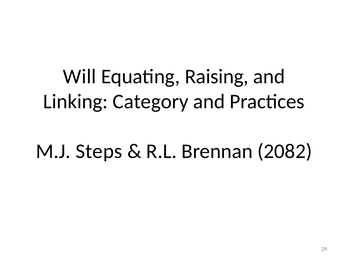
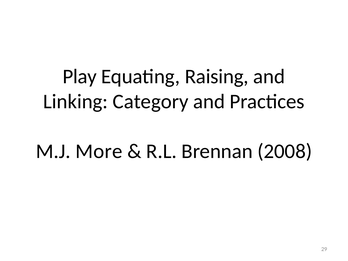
Will: Will -> Play
Steps: Steps -> More
2082: 2082 -> 2008
